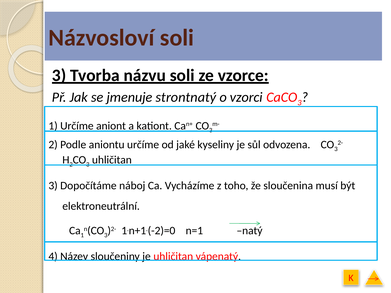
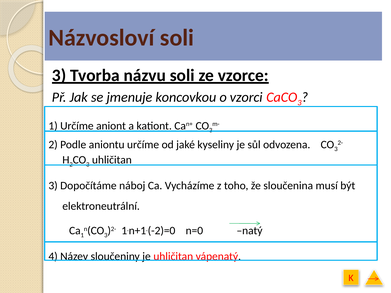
strontnatý: strontnatý -> koncovkou
n=1: n=1 -> n=0
